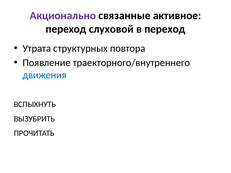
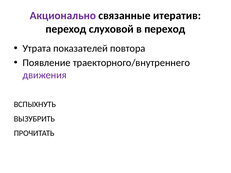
активное: активное -> итератив
структурных: структурных -> показателей
движения colour: blue -> purple
